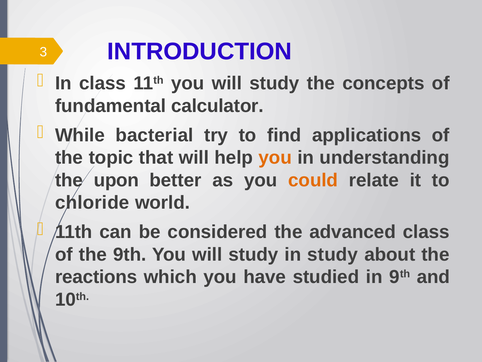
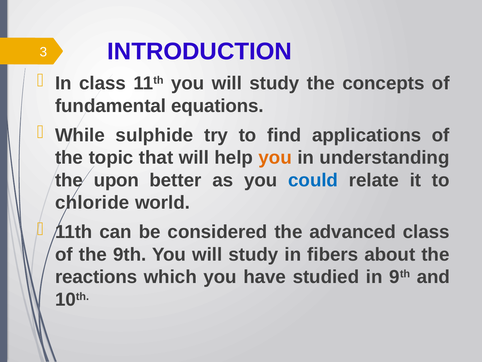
calculator: calculator -> equations
bacterial: bacterial -> sulphide
could colour: orange -> blue
in study: study -> fibers
